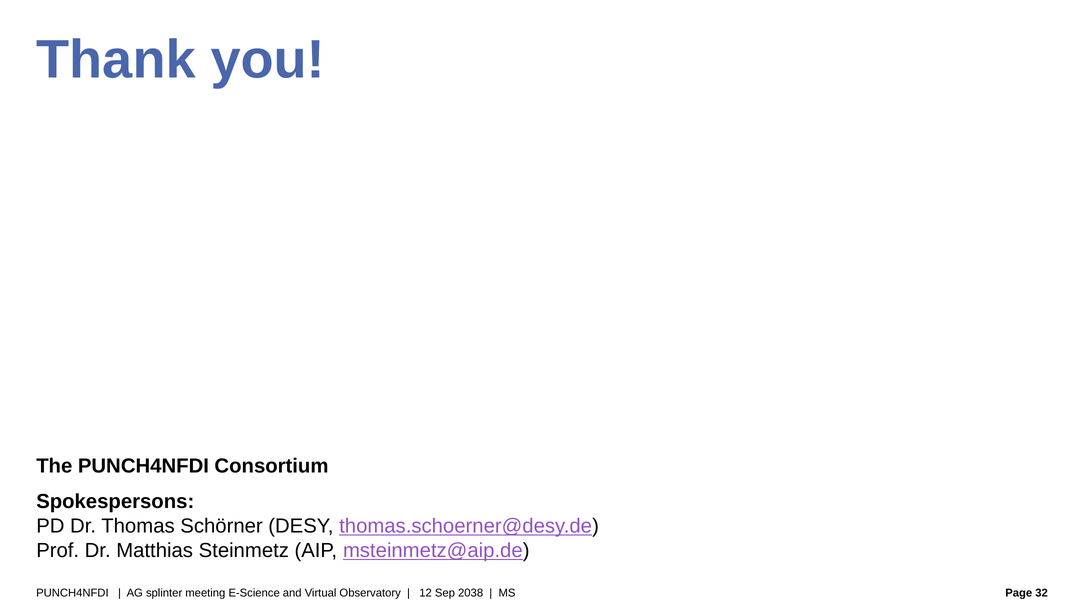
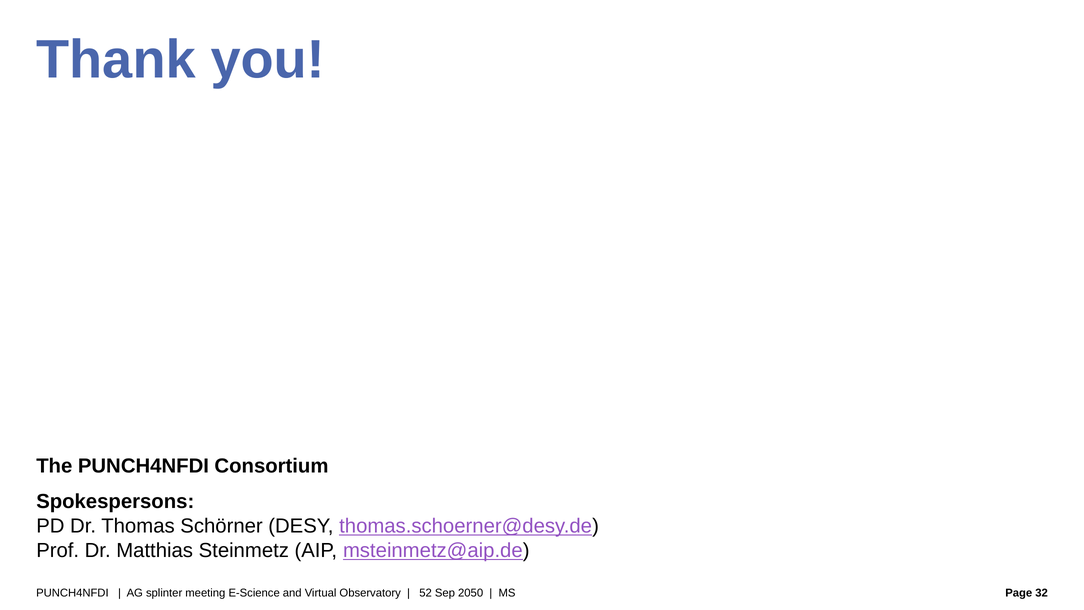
12: 12 -> 52
2038: 2038 -> 2050
